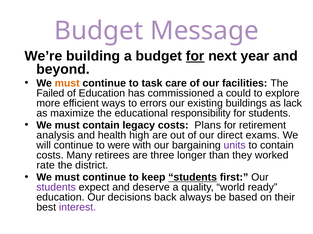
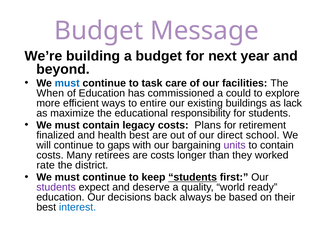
for at (195, 56) underline: present -> none
must at (67, 83) colour: orange -> blue
Failed: Failed -> When
errors: errors -> entire
analysis: analysis -> finalized
health high: high -> best
exams: exams -> school
were: were -> gaps
are three: three -> costs
interest colour: purple -> blue
